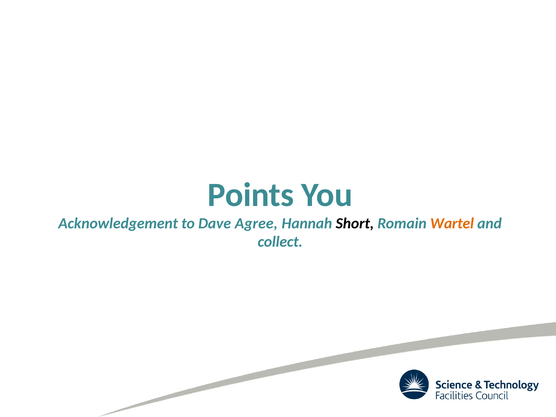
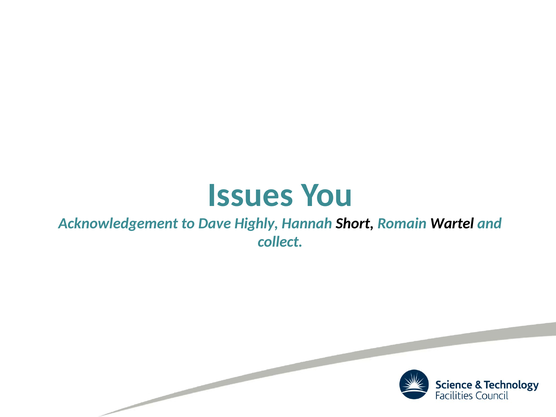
Points: Points -> Issues
Agree: Agree -> Highly
Wartel colour: orange -> black
